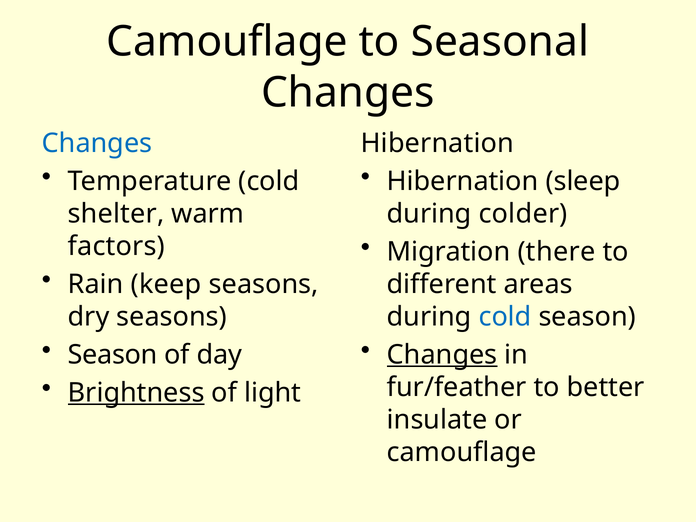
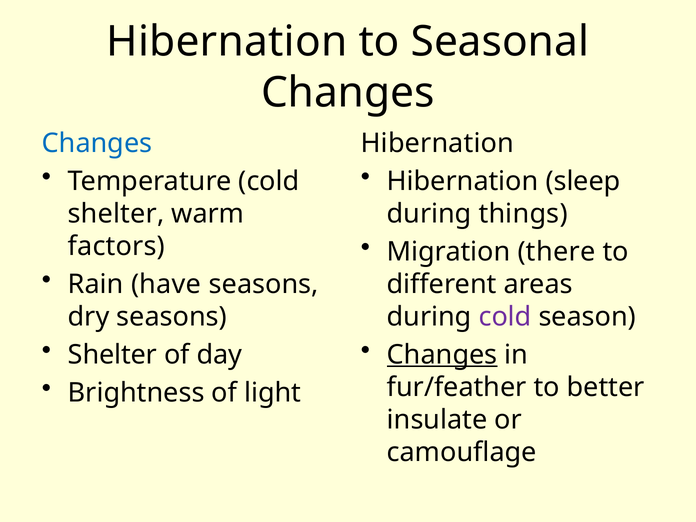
Camouflage at (227, 42): Camouflage -> Hibernation
colder: colder -> things
keep: keep -> have
cold at (505, 317) colour: blue -> purple
Season at (113, 355): Season -> Shelter
Brightness underline: present -> none
